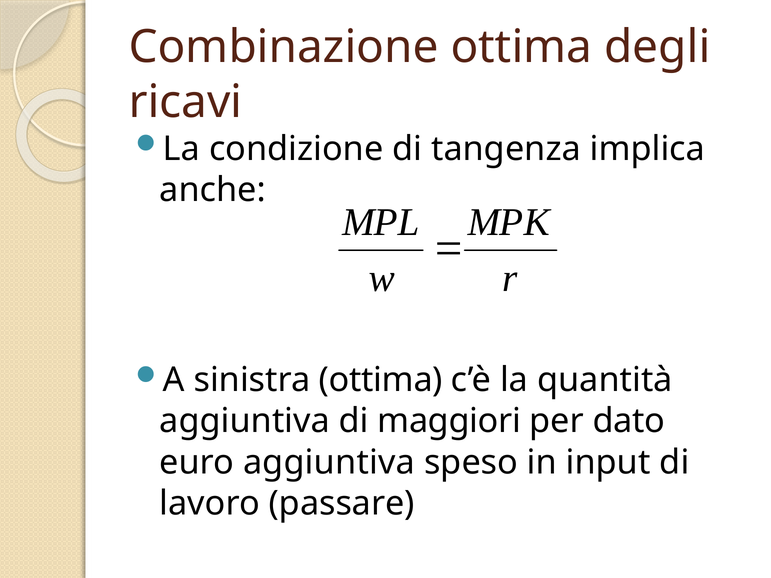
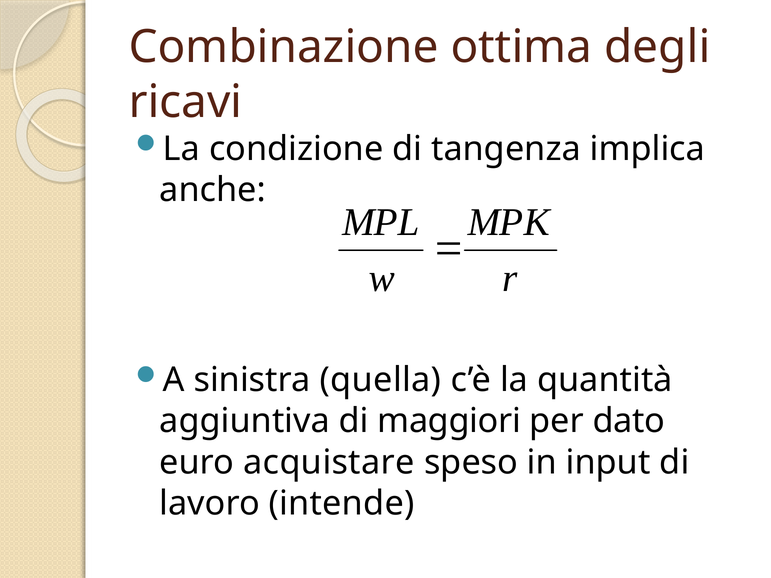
sinistra ottima: ottima -> quella
euro aggiuntiva: aggiuntiva -> acquistare
passare: passare -> intende
